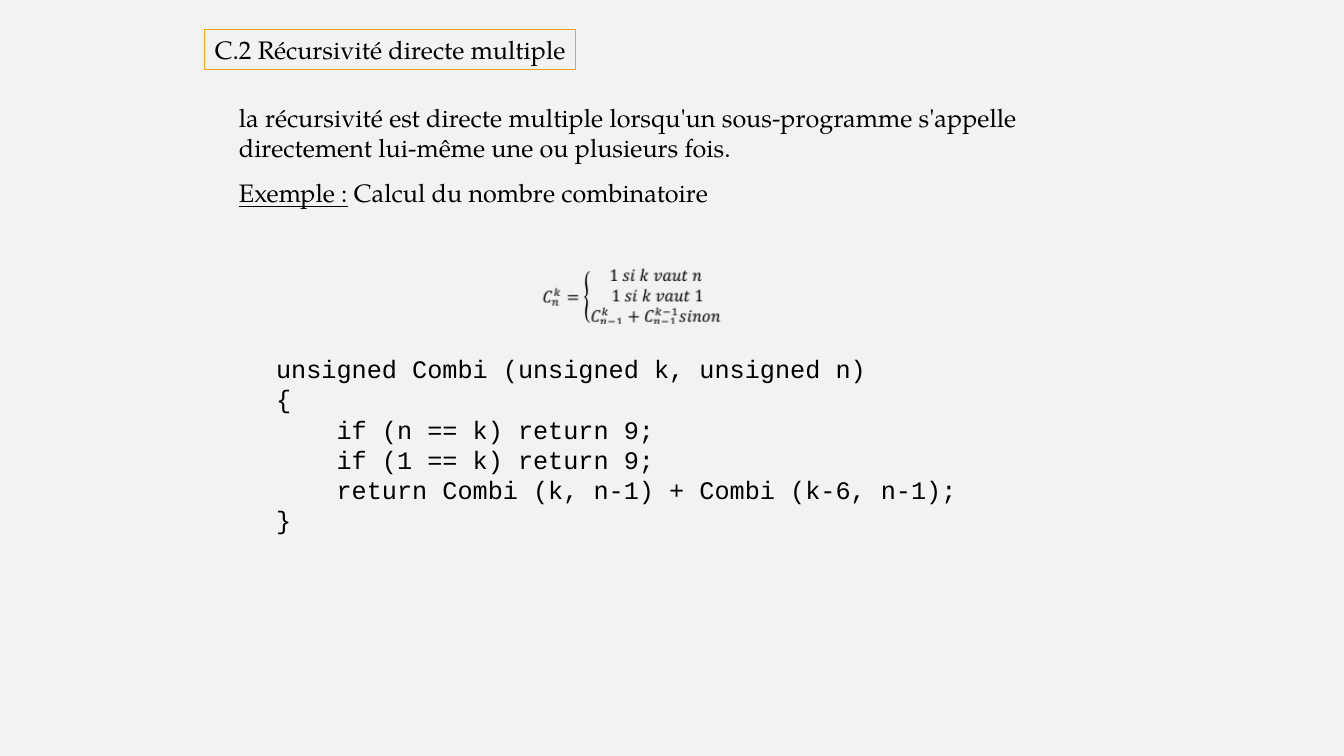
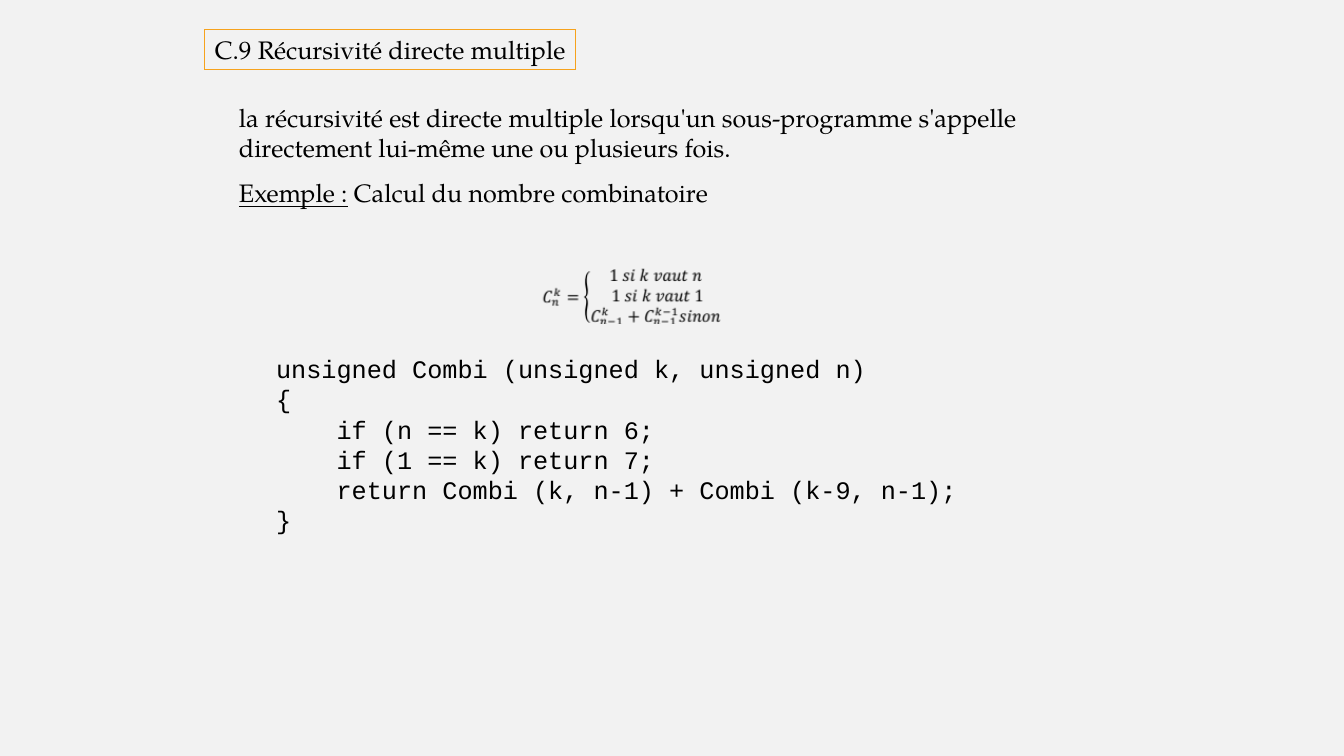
C.2: C.2 -> C.9
9 at (639, 431): 9 -> 6
9 at (639, 461): 9 -> 7
k-6: k-6 -> k-9
